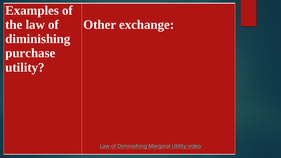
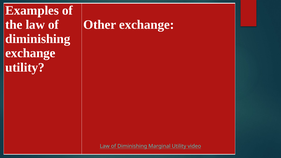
purchase at (30, 53): purchase -> exchange
